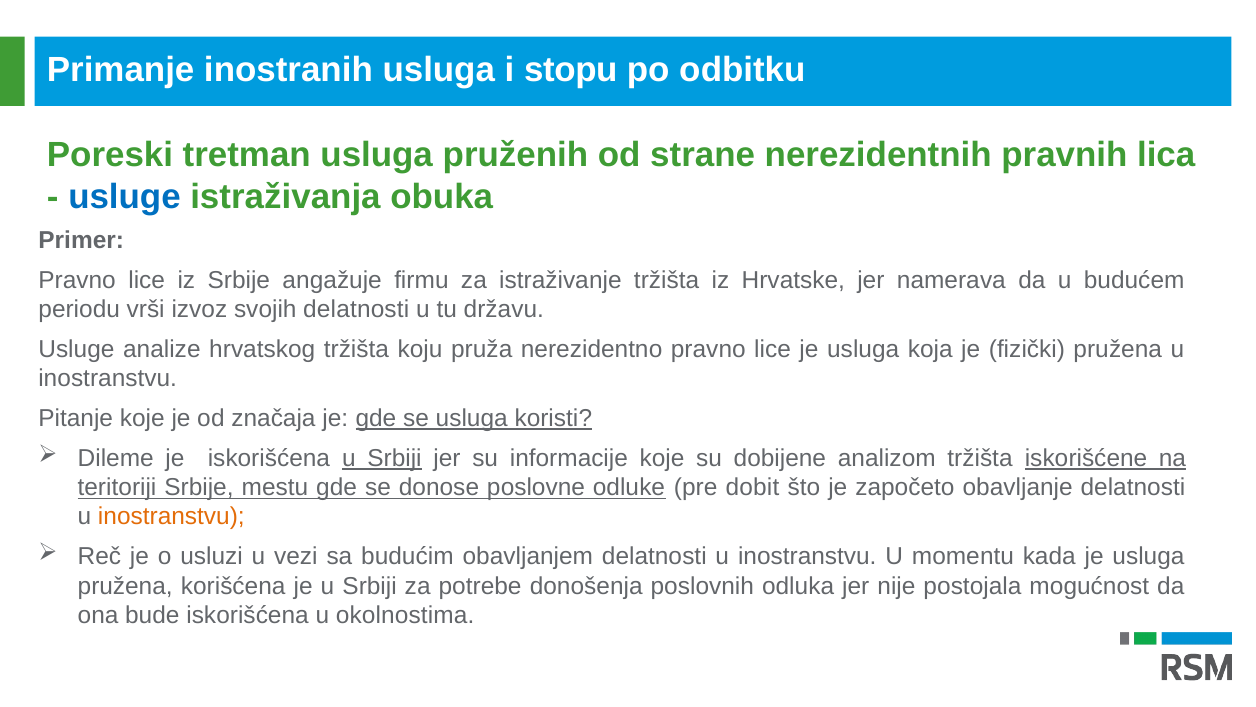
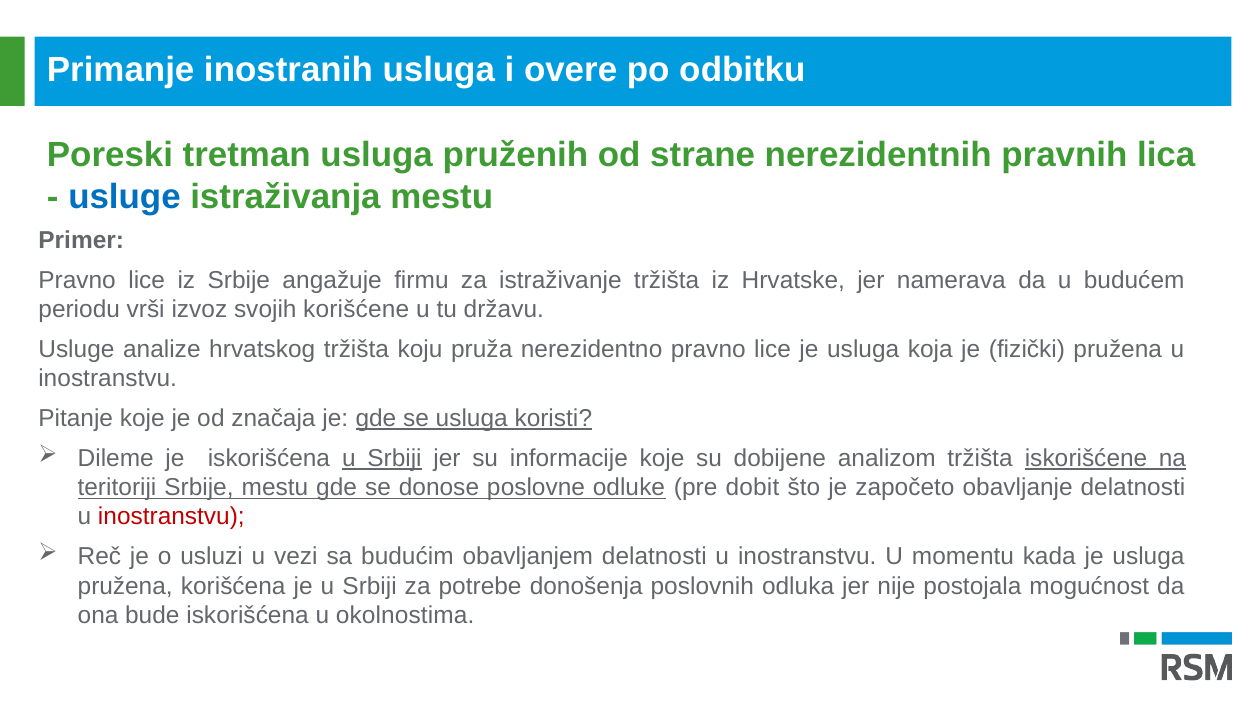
stopu: stopu -> overe
istraživanja obuka: obuka -> mestu
svojih delatnosti: delatnosti -> korišćene
inostranstvu at (171, 516) colour: orange -> red
